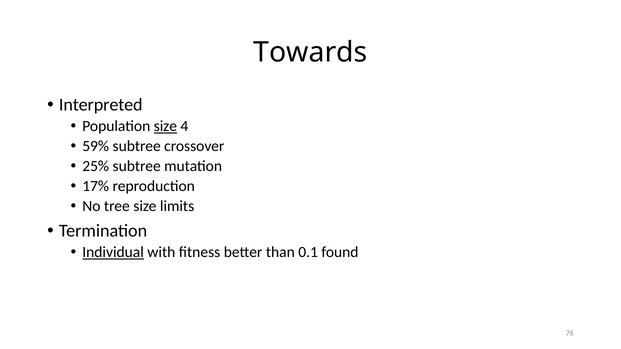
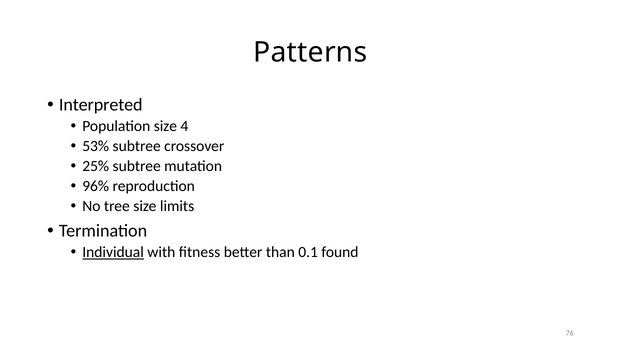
Towards: Towards -> Patterns
size at (165, 126) underline: present -> none
59%: 59% -> 53%
17%: 17% -> 96%
